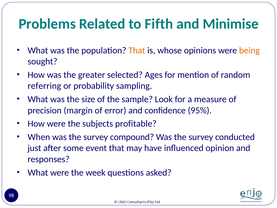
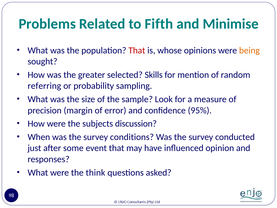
That at (137, 50) colour: orange -> red
Ages: Ages -> Skills
profitable: profitable -> discussion
compound: compound -> conditions
week: week -> think
